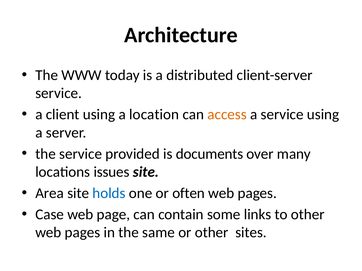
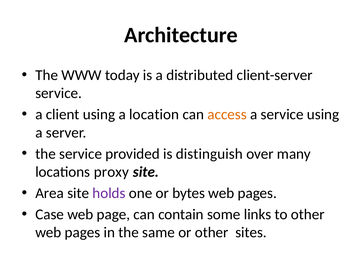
documents: documents -> distinguish
issues: issues -> proxy
holds colour: blue -> purple
often: often -> bytes
